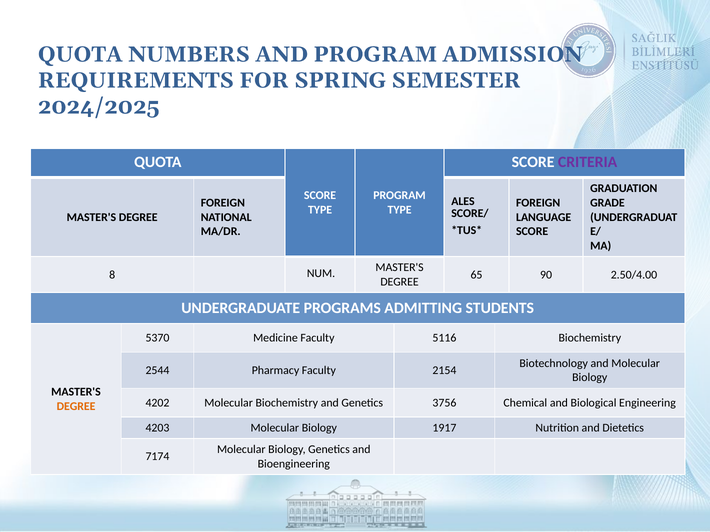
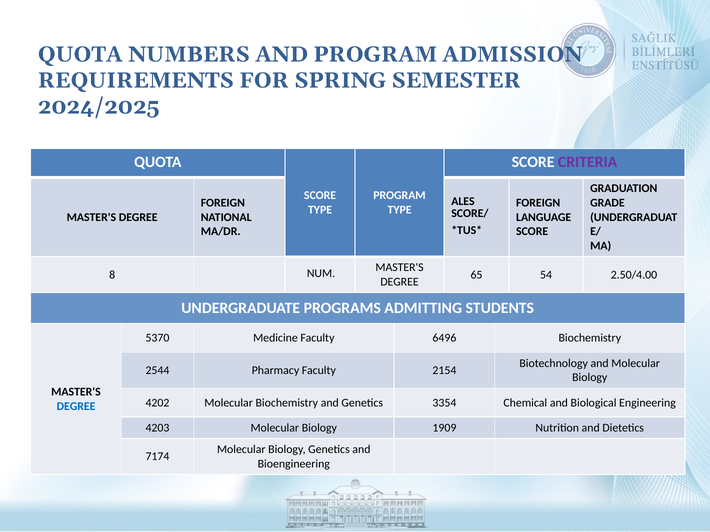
90: 90 -> 54
5116: 5116 -> 6496
3756: 3756 -> 3354
DEGREE at (76, 407) colour: orange -> blue
1917: 1917 -> 1909
